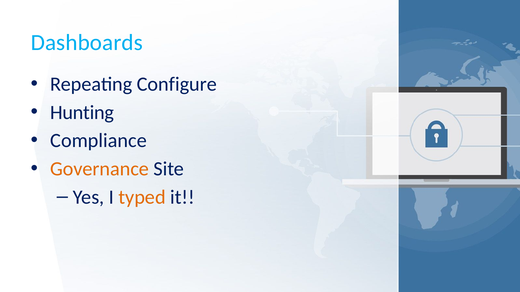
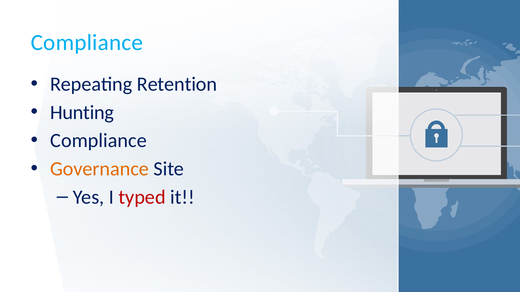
Dashboards at (87, 43): Dashboards -> Compliance
Configure: Configure -> Retention
typed colour: orange -> red
